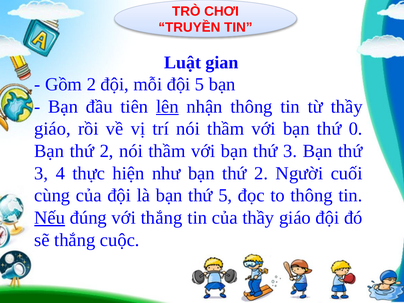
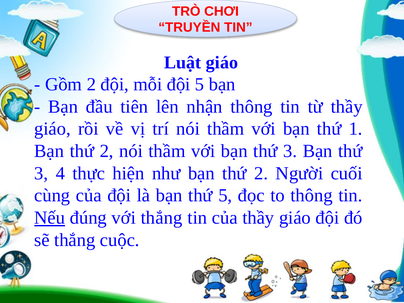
Luật gian: gian -> giáo
lên underline: present -> none
0: 0 -> 1
